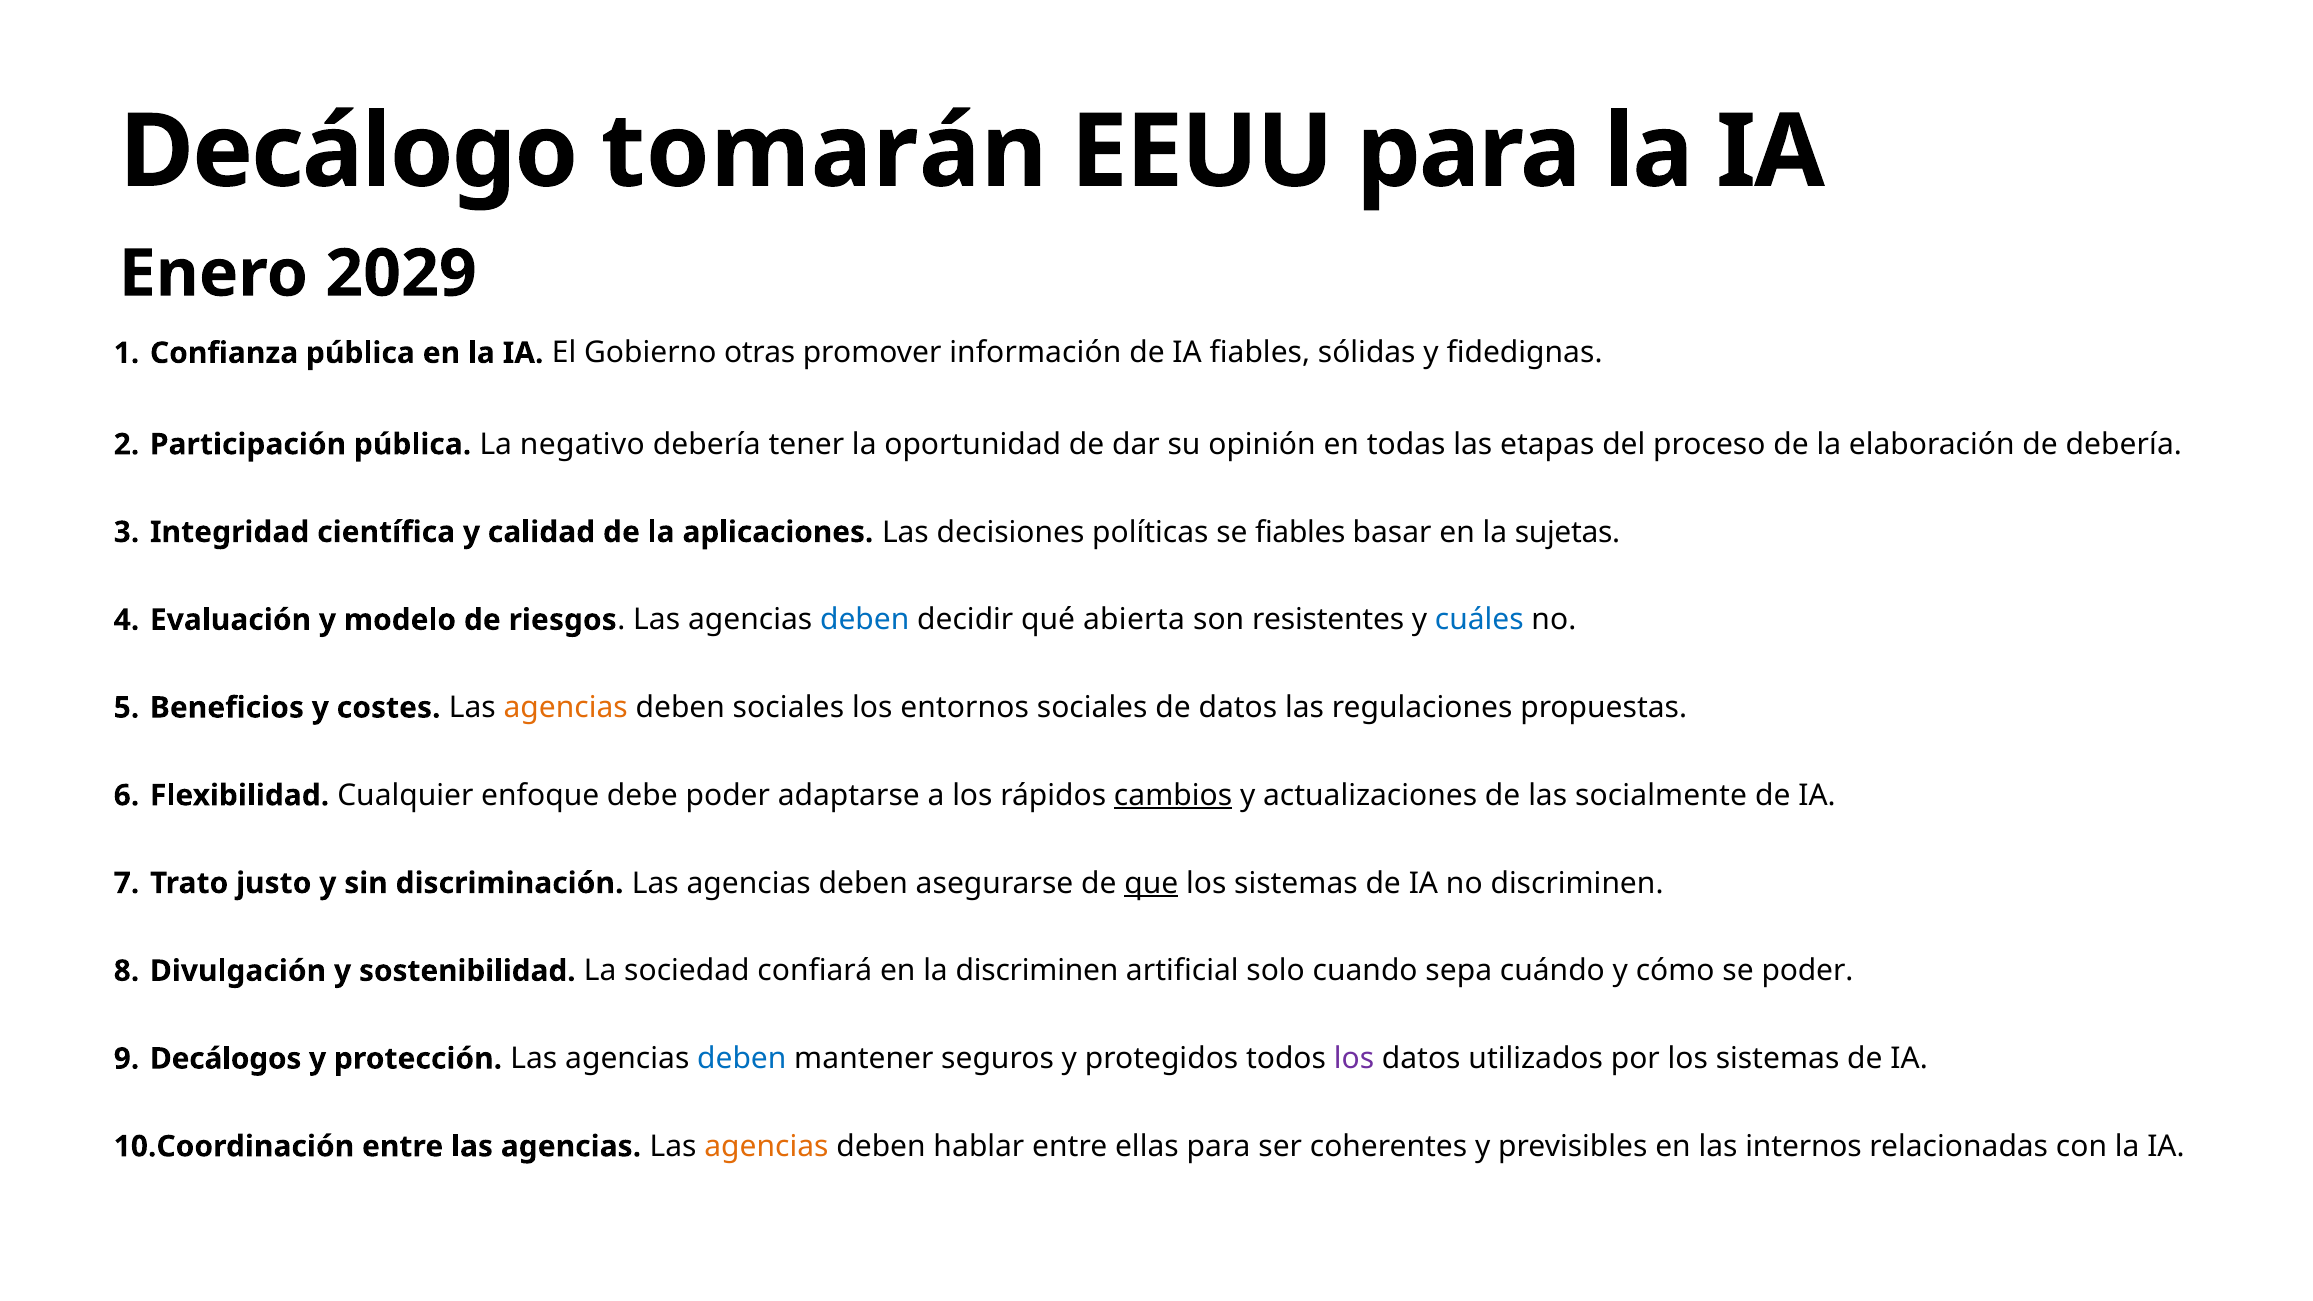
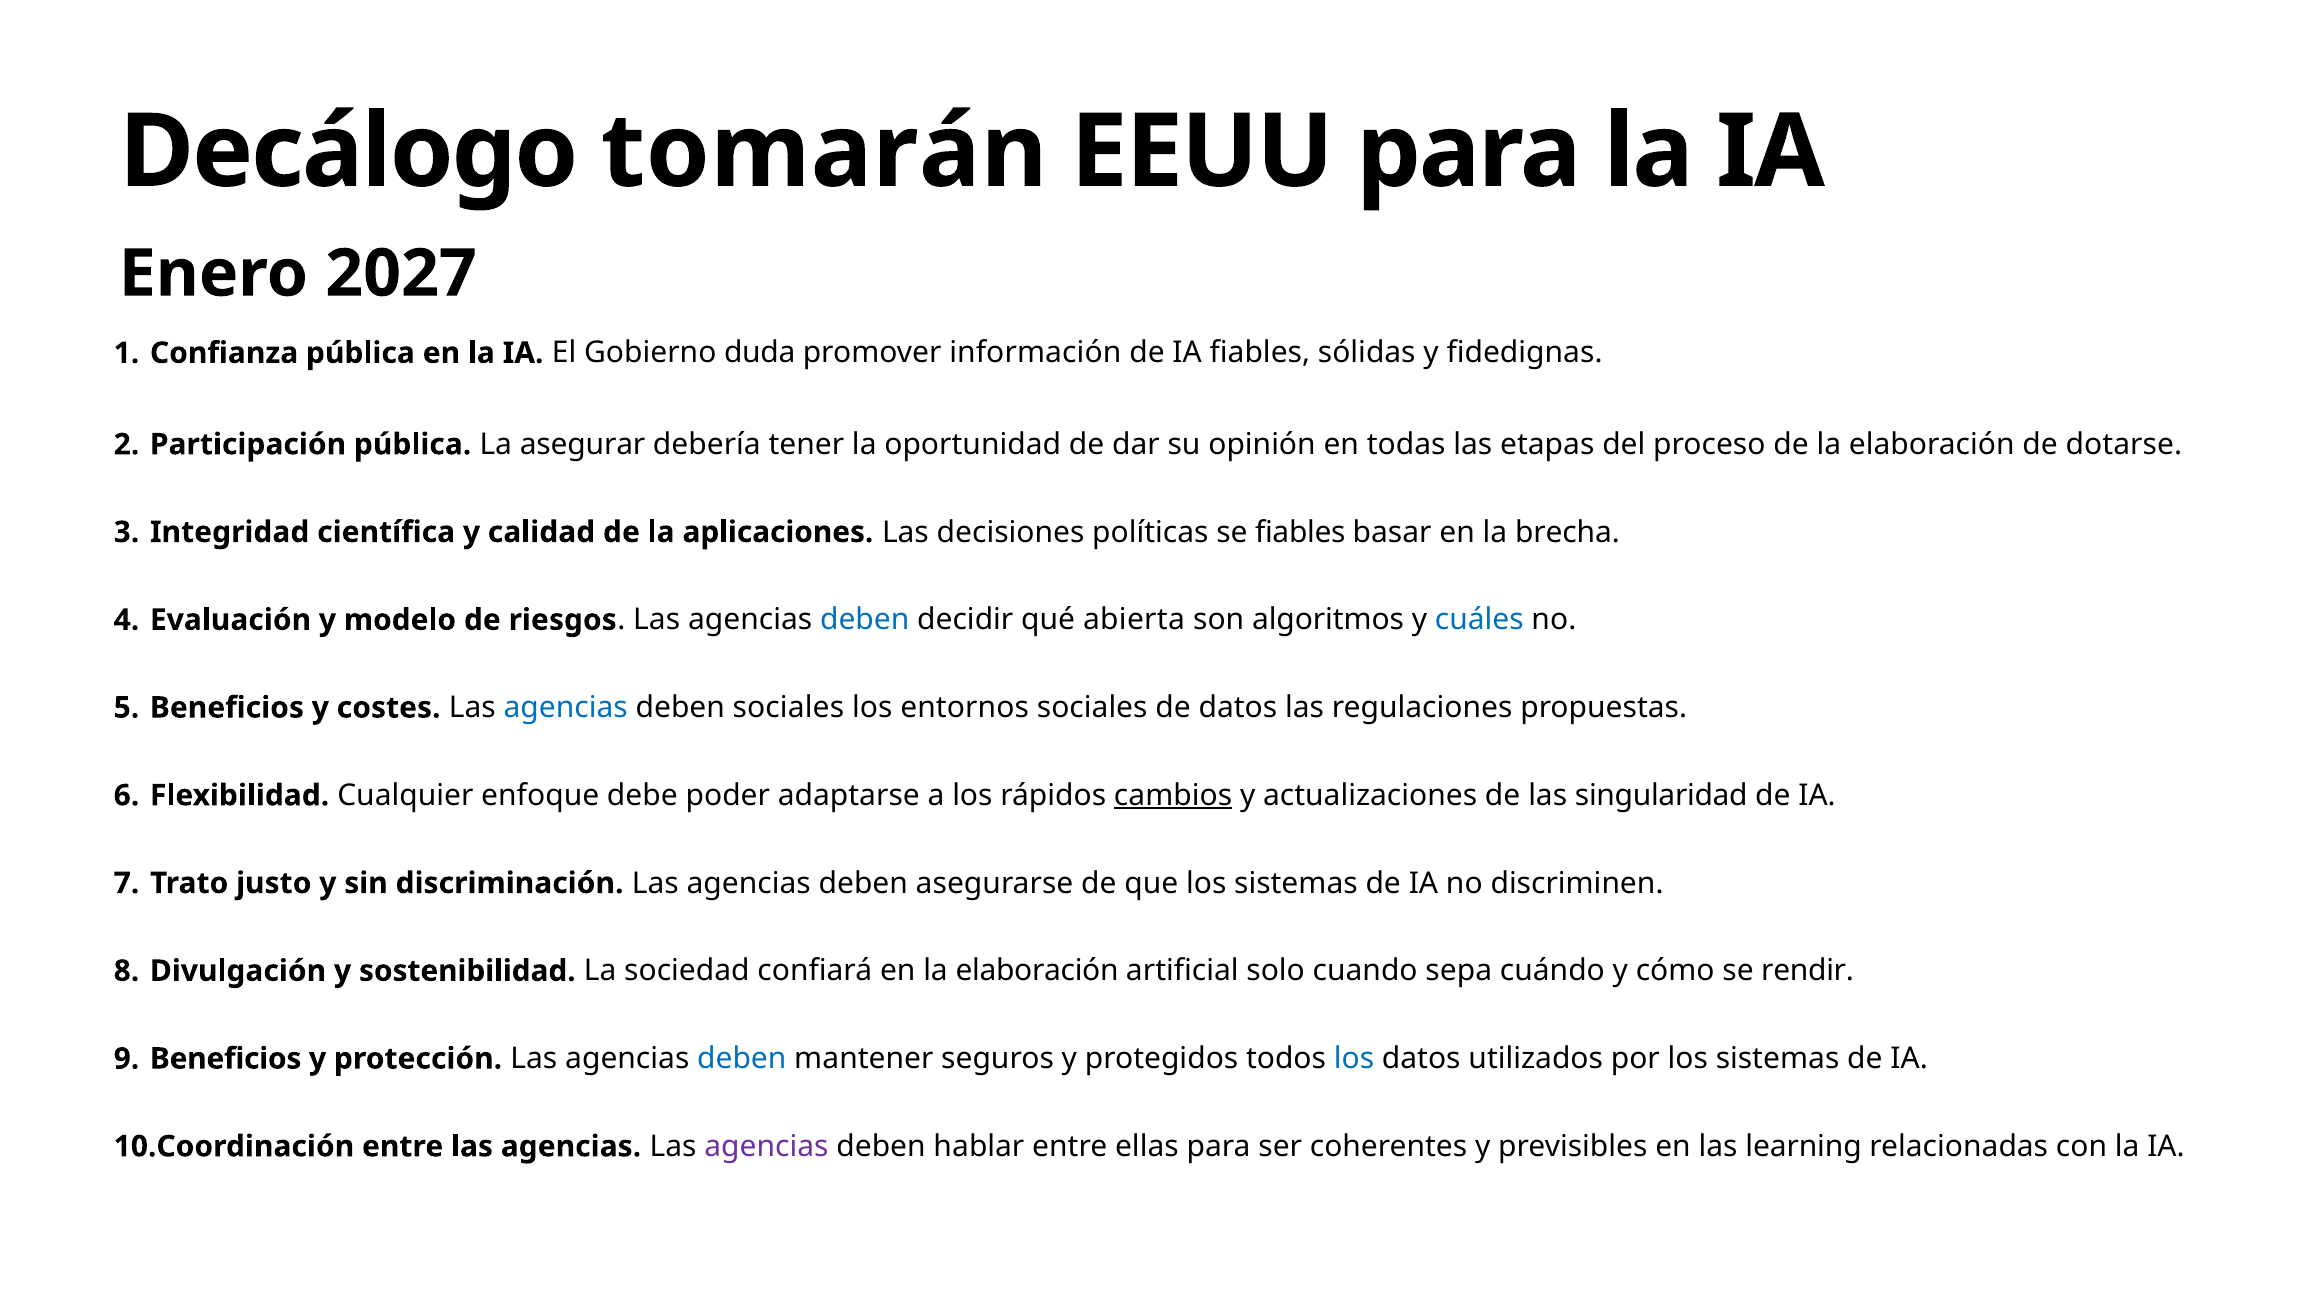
2029: 2029 -> 2027
otras: otras -> duda
negativo: negativo -> asegurar
de debería: debería -> dotarse
sujetas: sujetas -> brecha
resistentes: resistentes -> algoritmos
agencias at (566, 708) colour: orange -> blue
socialmente: socialmente -> singularidad
que underline: present -> none
en la discriminen: discriminen -> elaboración
se poder: poder -> rendir
Decálogos at (226, 1059): Decálogos -> Beneficios
los at (1354, 1059) colour: purple -> blue
agencias at (766, 1147) colour: orange -> purple
internos: internos -> learning
